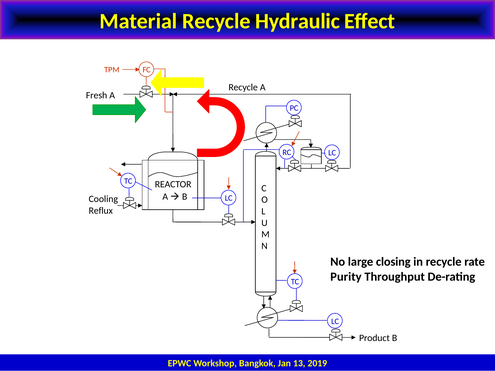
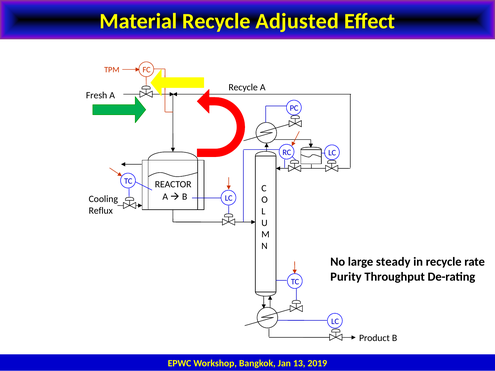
Hydraulic: Hydraulic -> Adjusted
closing: closing -> steady
